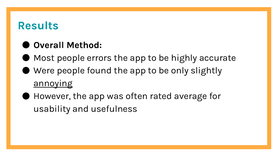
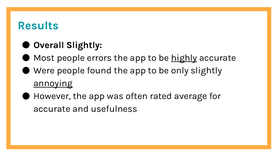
Overall Method: Method -> Slightly
highly underline: none -> present
usability at (52, 109): usability -> accurate
